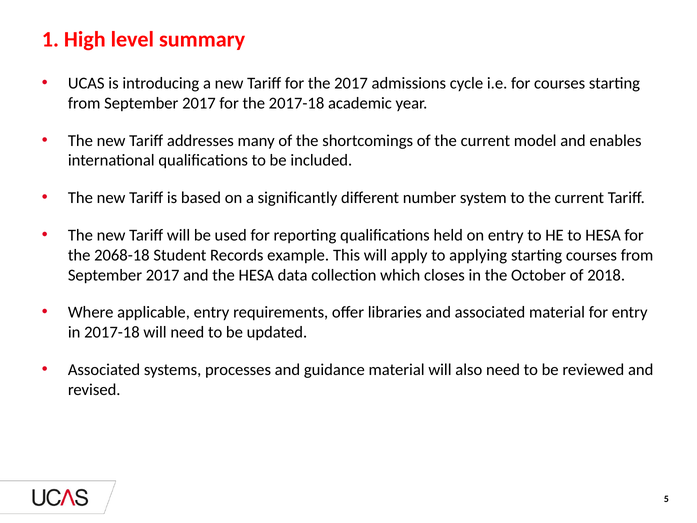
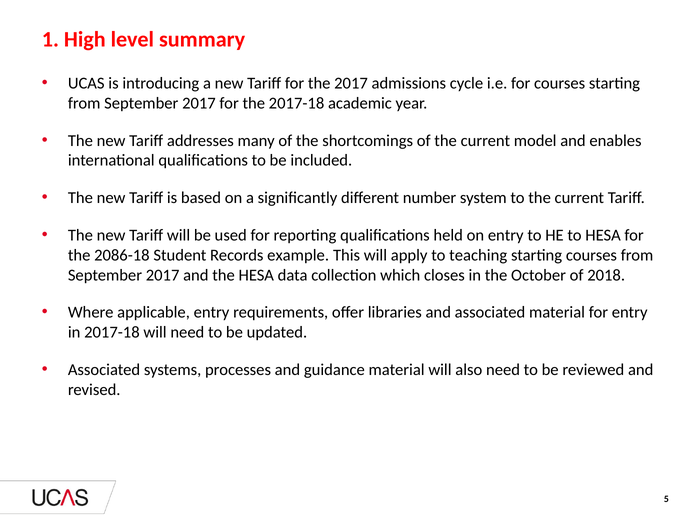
2068-18: 2068-18 -> 2086-18
applying: applying -> teaching
